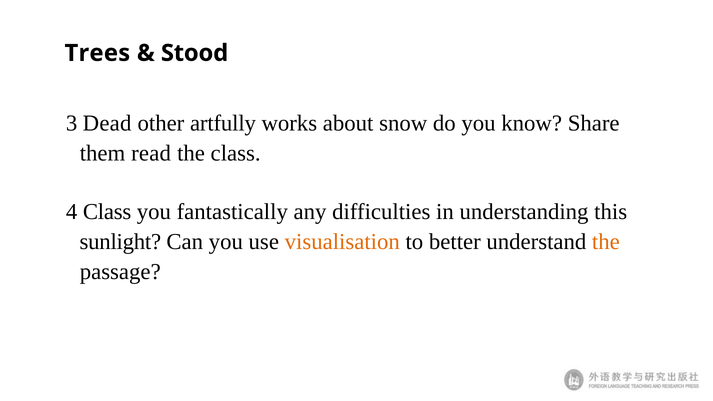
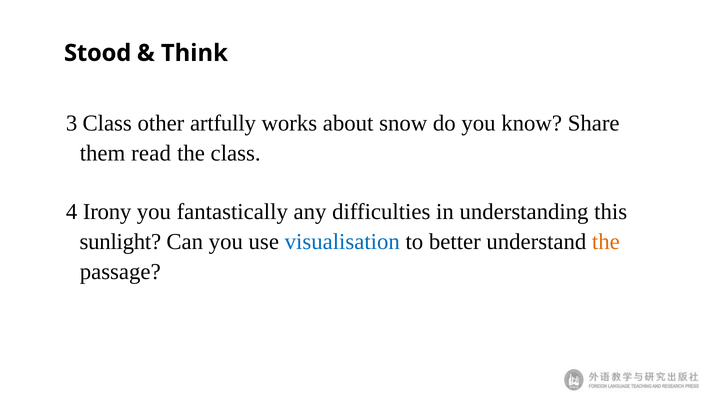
Trees: Trees -> Stood
Stood: Stood -> Think
3 Dead: Dead -> Class
4 Class: Class -> Irony
visualisation colour: orange -> blue
